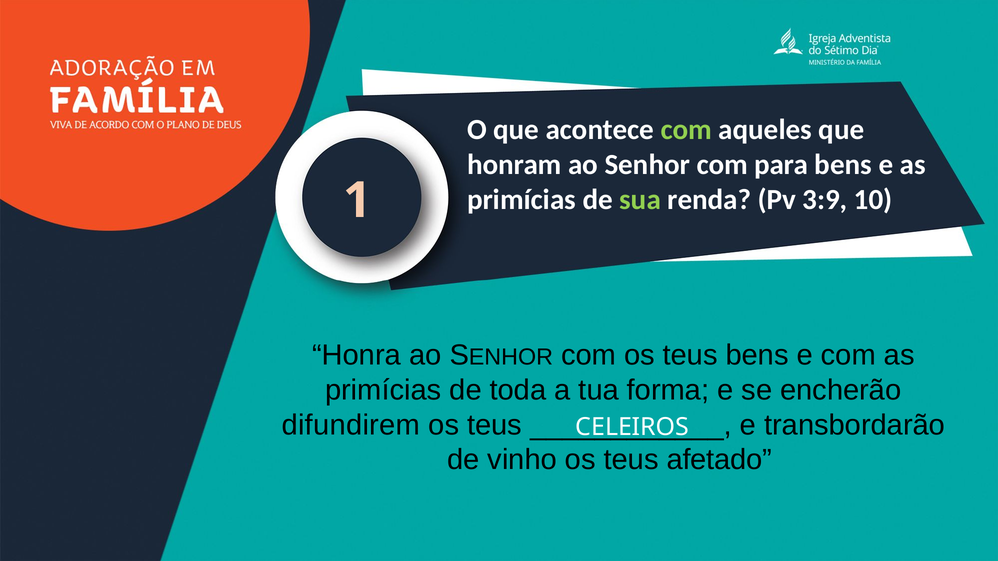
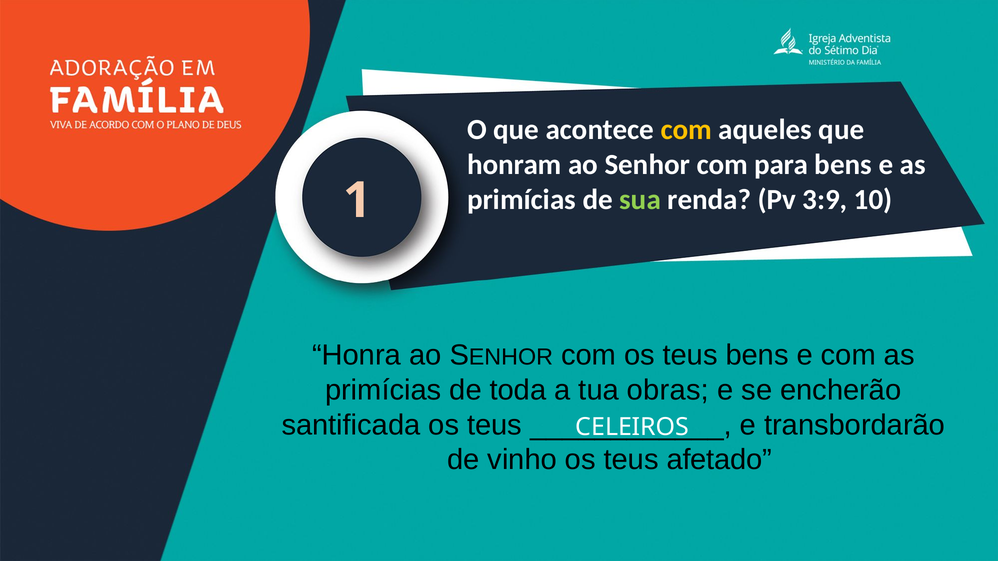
com at (686, 130) colour: light green -> yellow
forma: forma -> obras
difundirem: difundirem -> santificada
